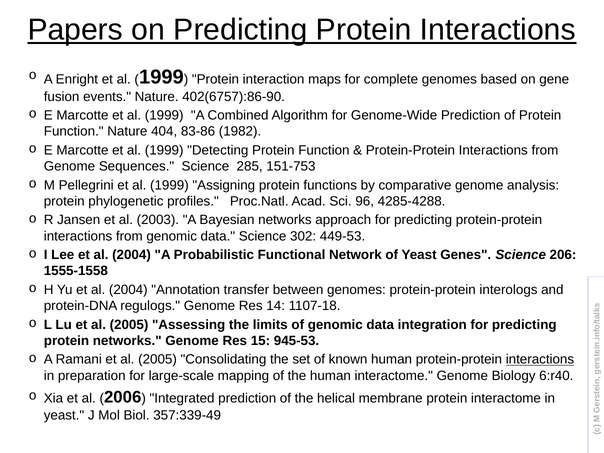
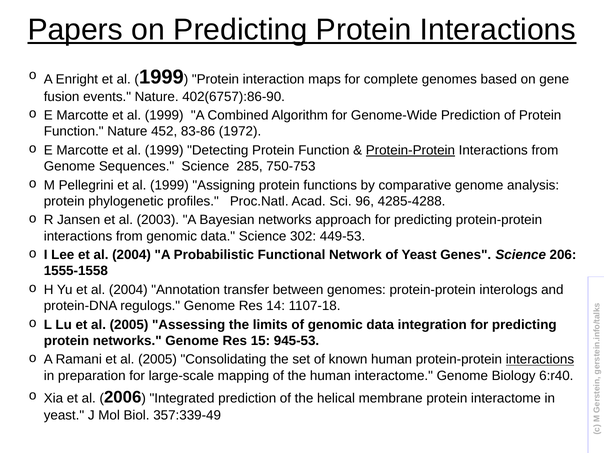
404: 404 -> 452
1982: 1982 -> 1972
Protein-Protein at (410, 150) underline: none -> present
151-753: 151-753 -> 750-753
